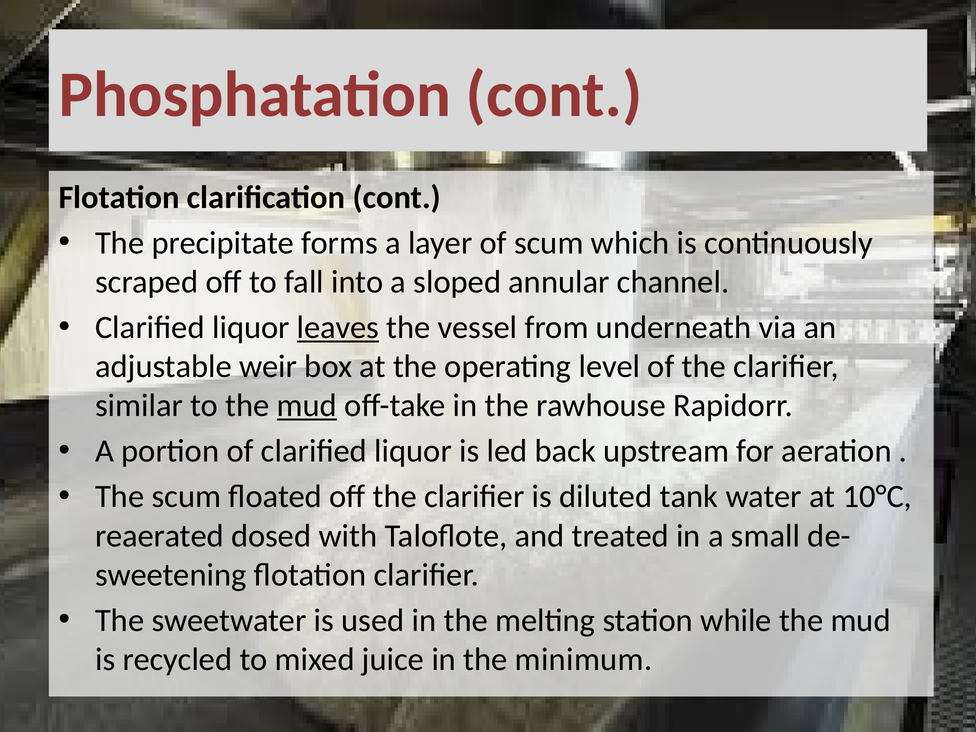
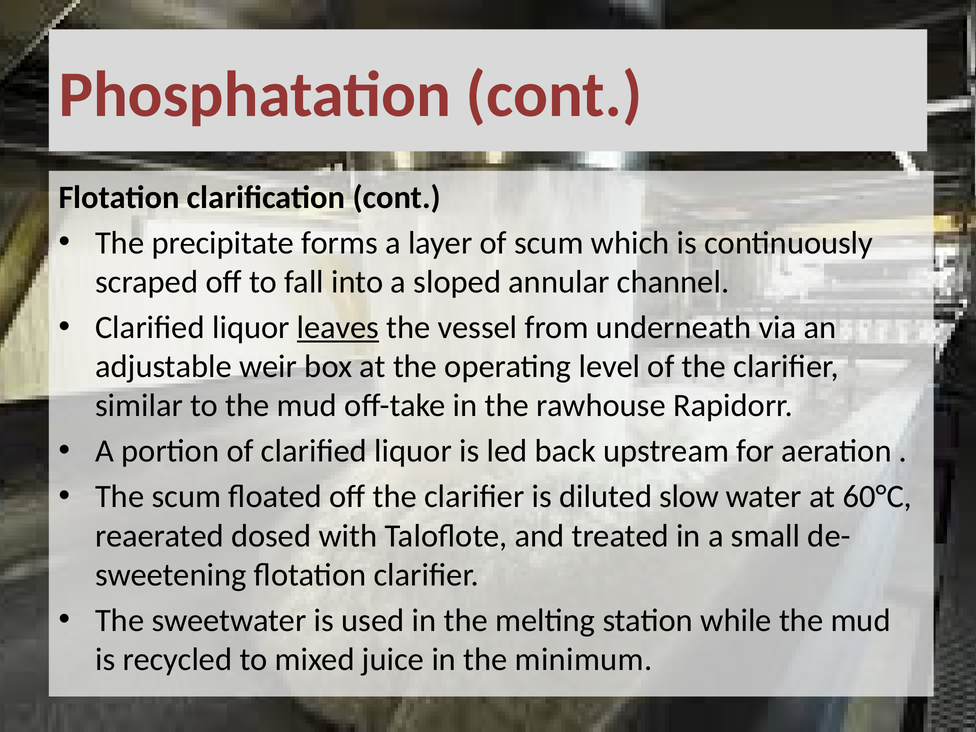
mud at (307, 406) underline: present -> none
tank: tank -> slow
10°C: 10°C -> 60°C
